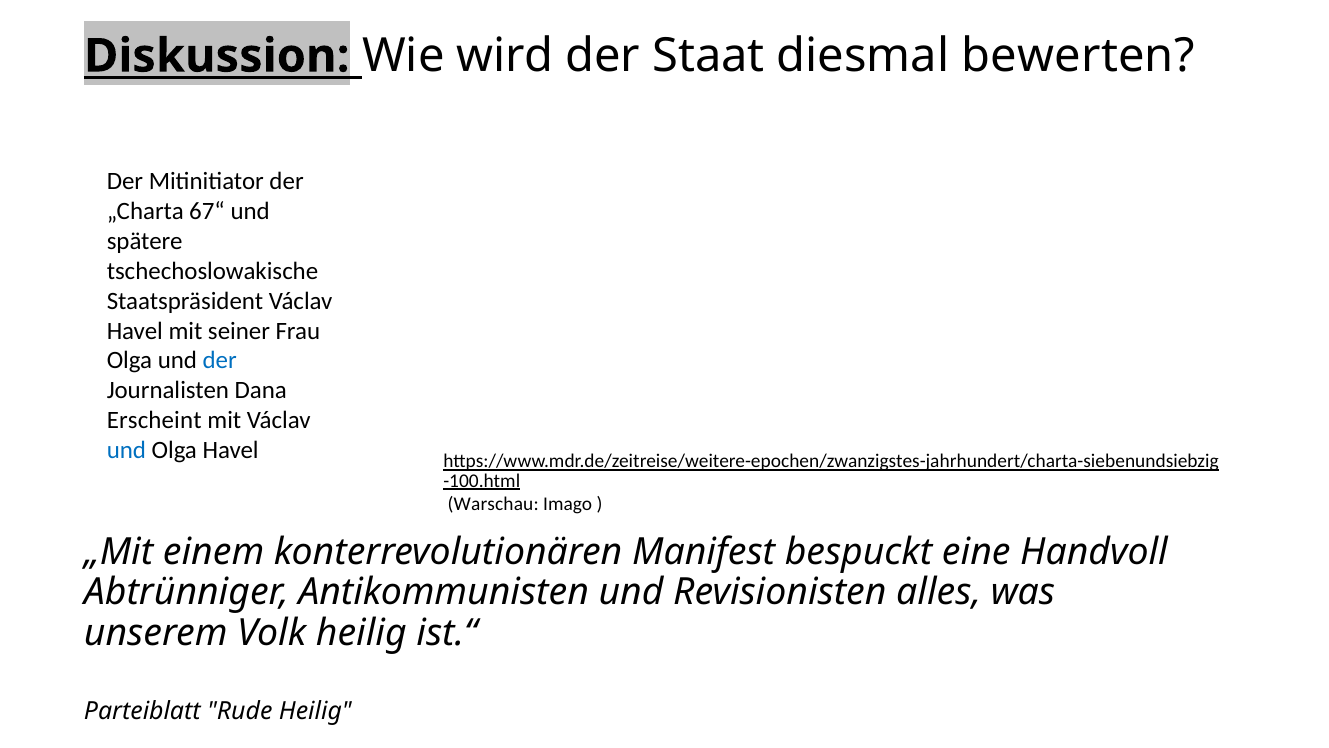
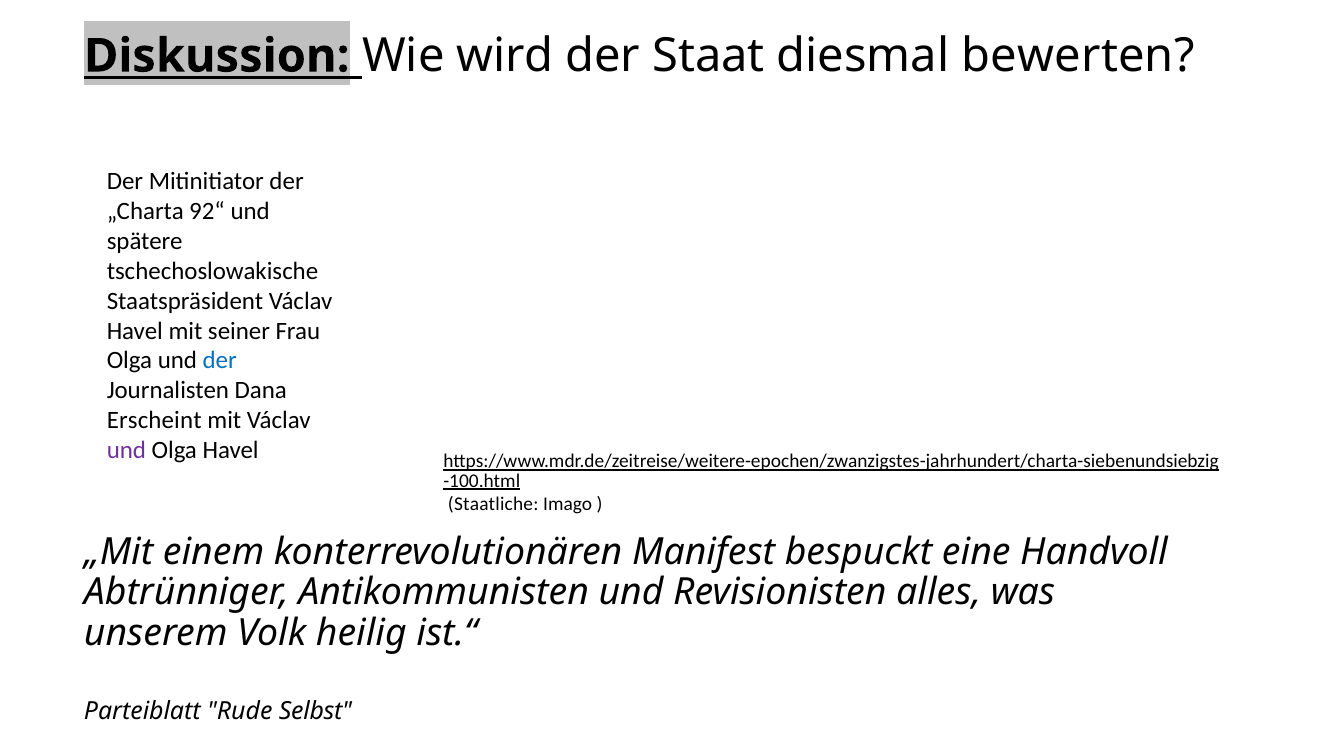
67“: 67“ -> 92“
und at (126, 450) colour: blue -> purple
Warschau: Warschau -> Staatliche
Rude Heilig: Heilig -> Selbst
